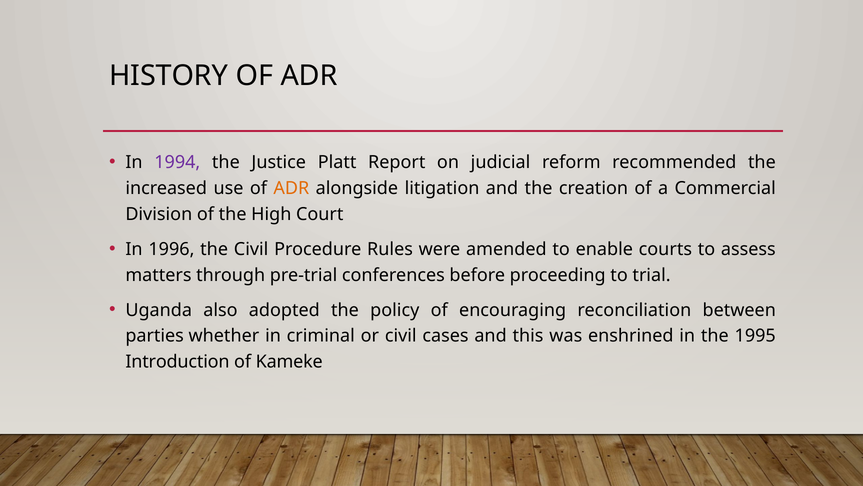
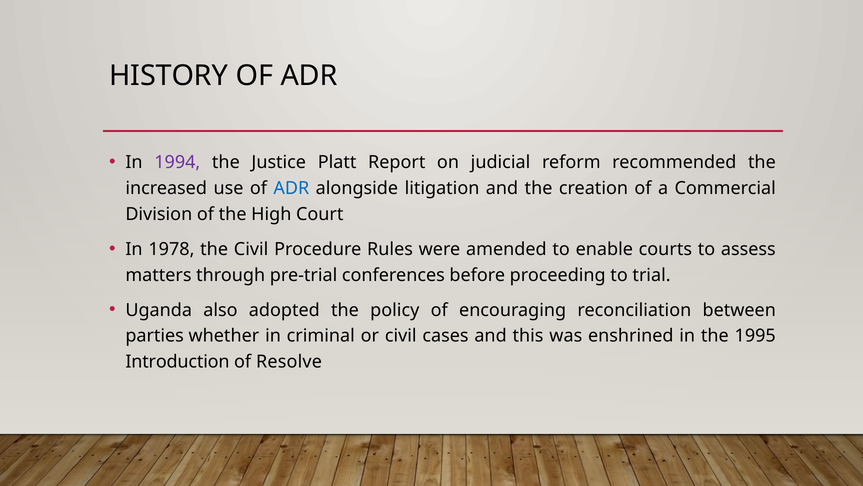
ADR at (291, 188) colour: orange -> blue
1996: 1996 -> 1978
Kameke: Kameke -> Resolve
